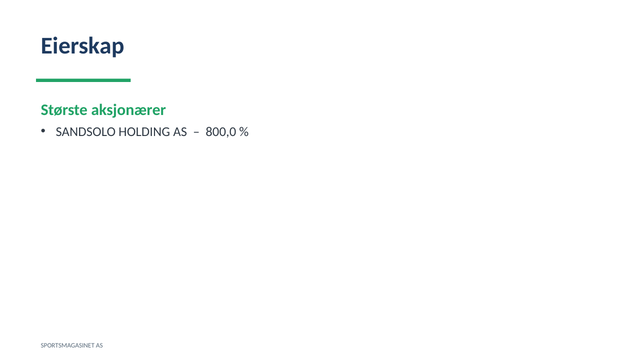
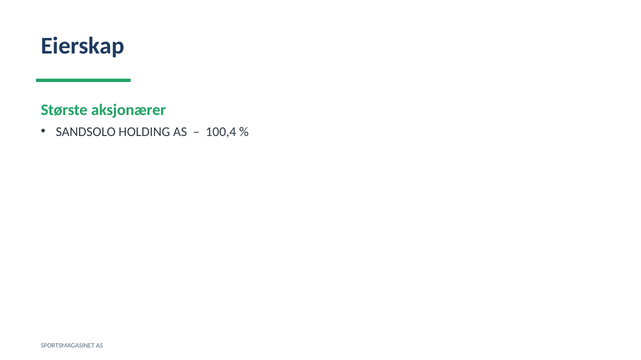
800,0: 800,0 -> 100,4
